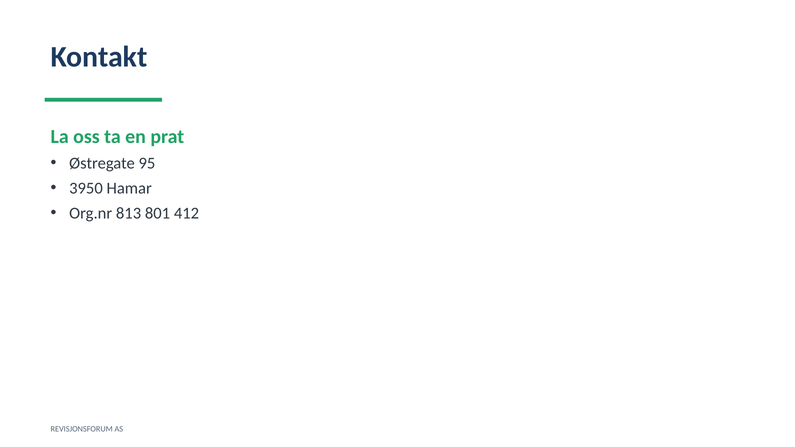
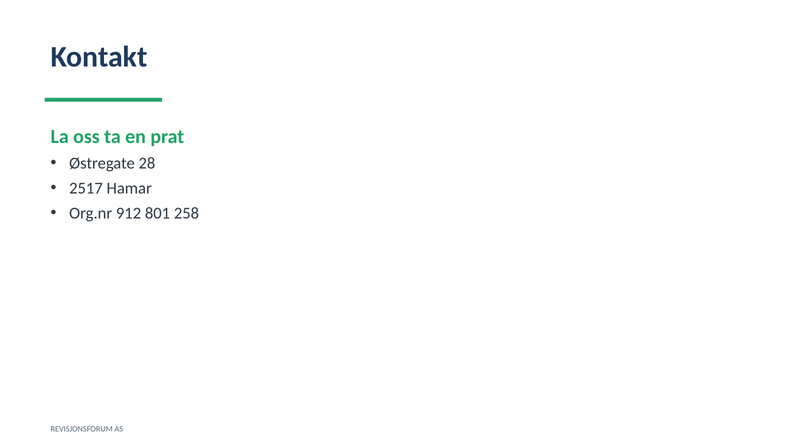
95: 95 -> 28
3950: 3950 -> 2517
813: 813 -> 912
412: 412 -> 258
